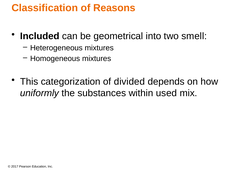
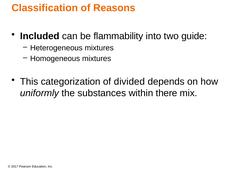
geometrical: geometrical -> flammability
smell: smell -> guide
used: used -> there
